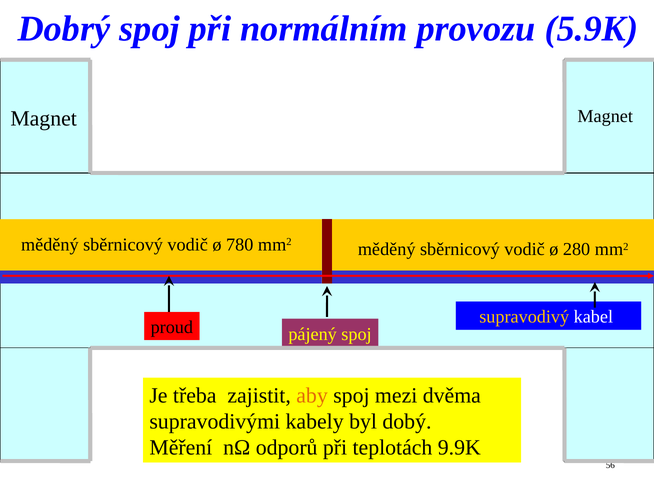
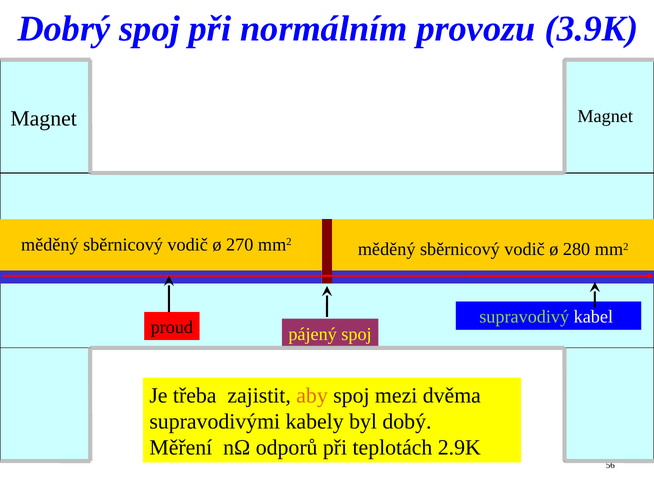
5.9K: 5.9K -> 3.9K
780: 780 -> 270
supravodivý colour: yellow -> light green
9.9K: 9.9K -> 2.9K
